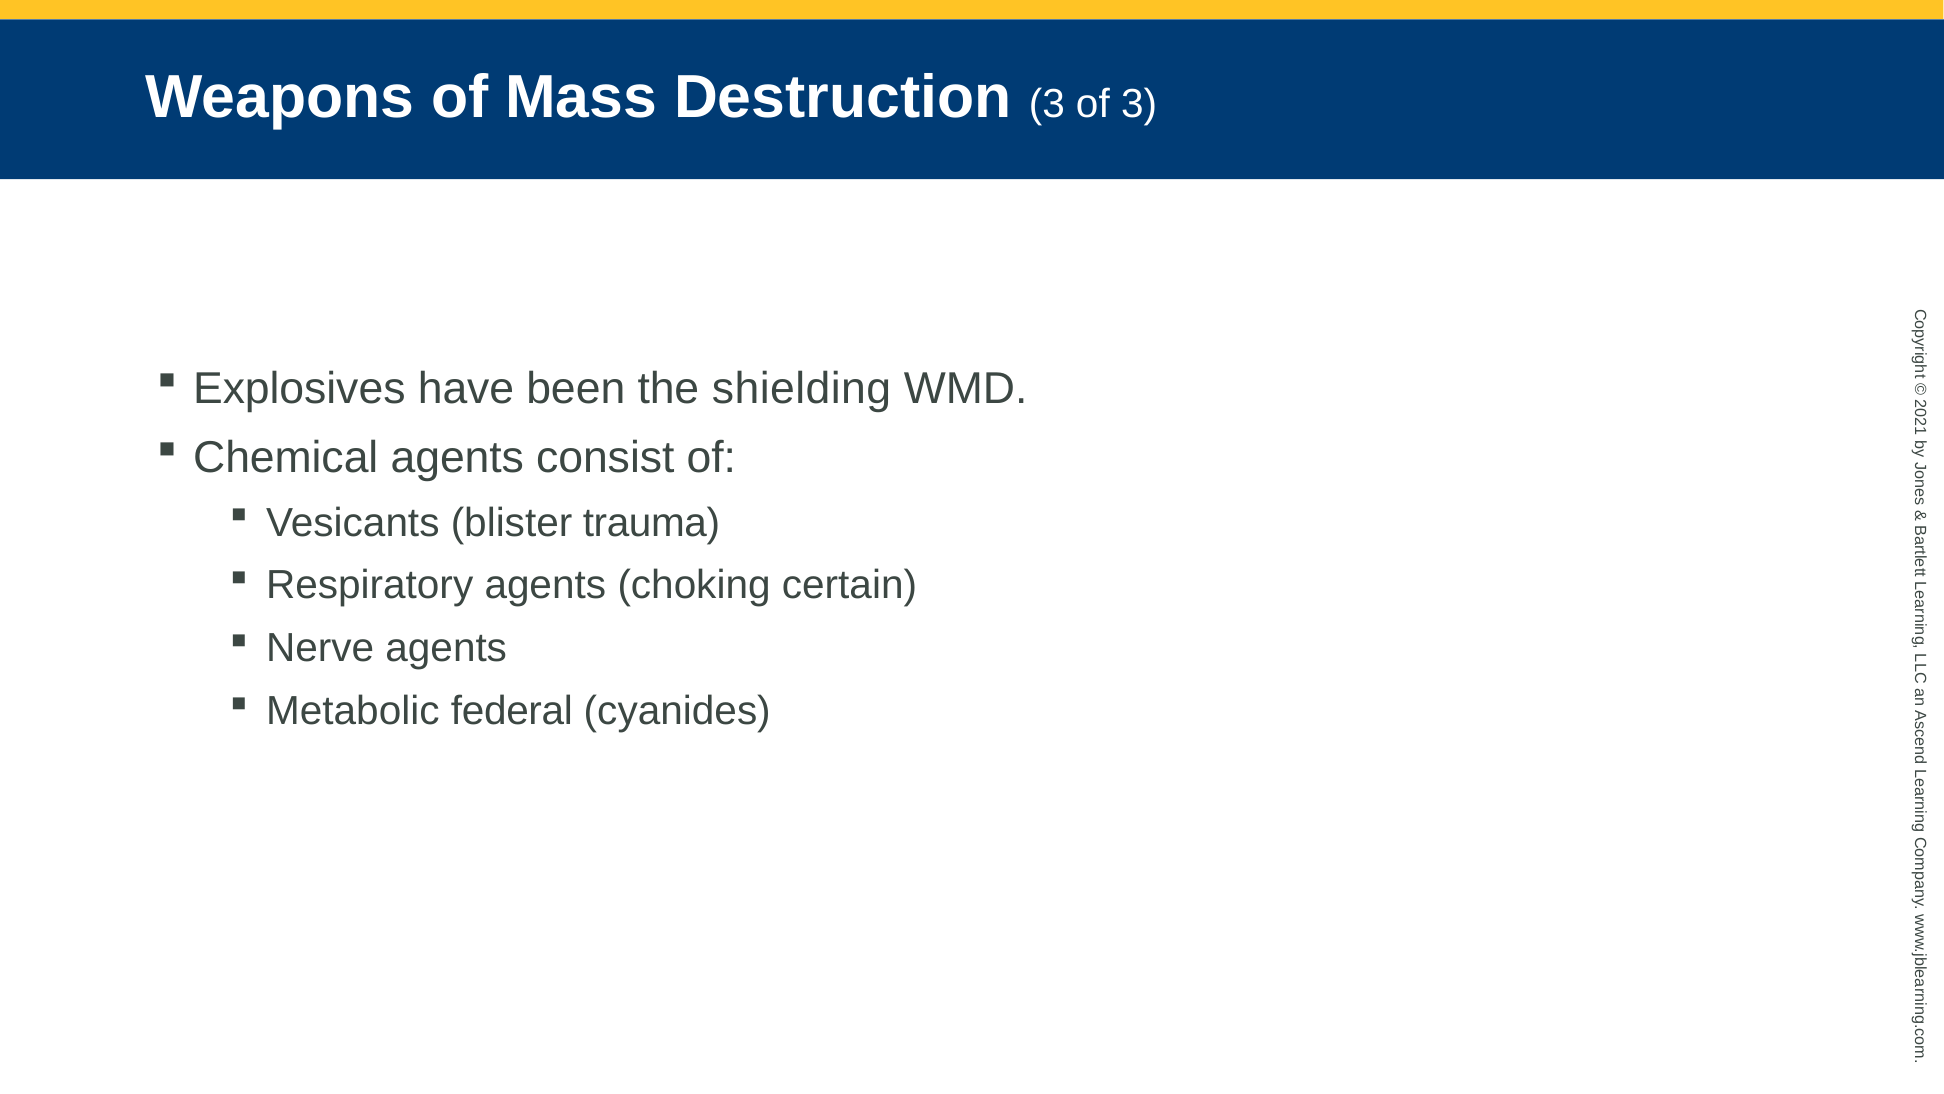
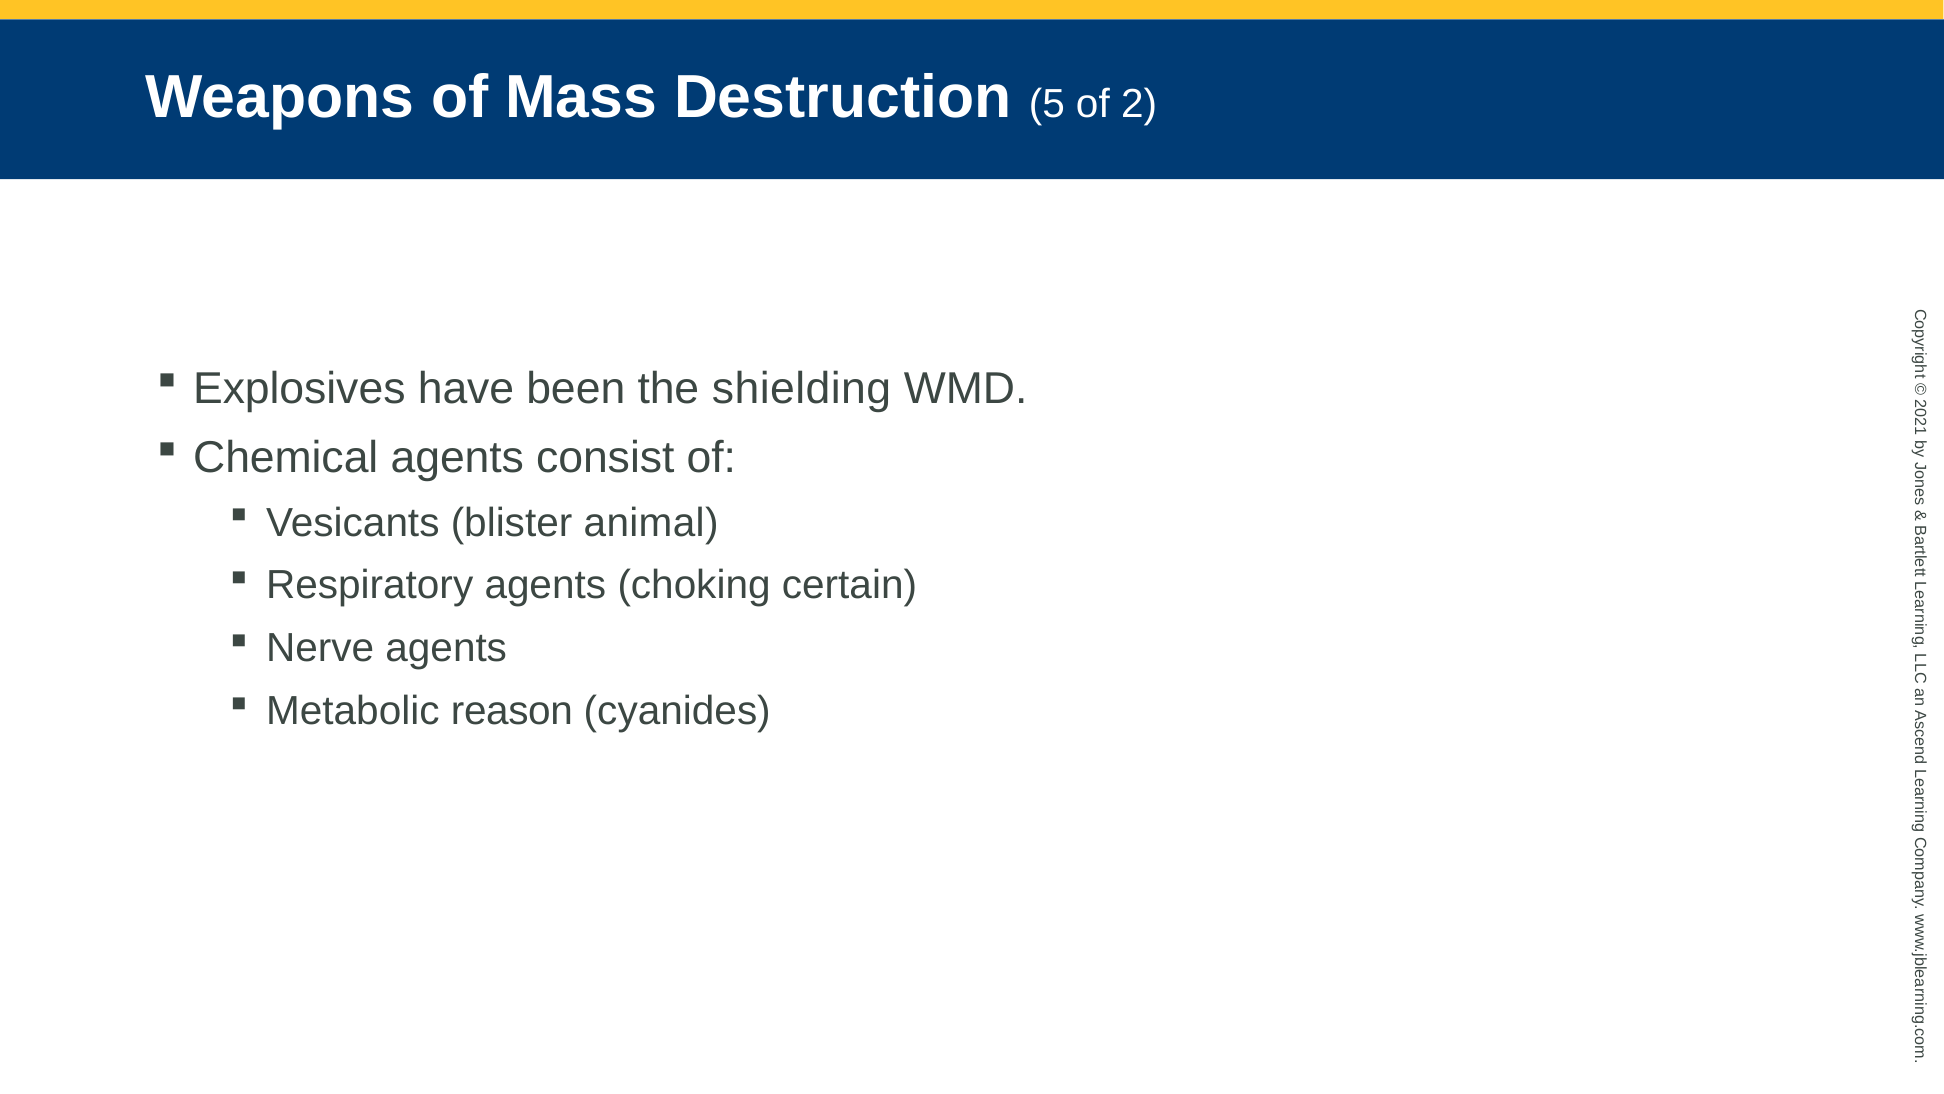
Destruction 3: 3 -> 5
of 3: 3 -> 2
trauma: trauma -> animal
federal: federal -> reason
